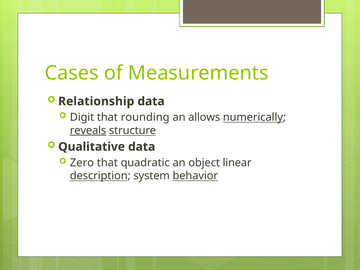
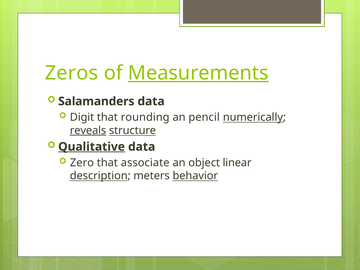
Cases: Cases -> Zeros
Measurements underline: none -> present
Relationship: Relationship -> Salamanders
allows: allows -> pencil
Qualitative underline: none -> present
quadratic: quadratic -> associate
system: system -> meters
